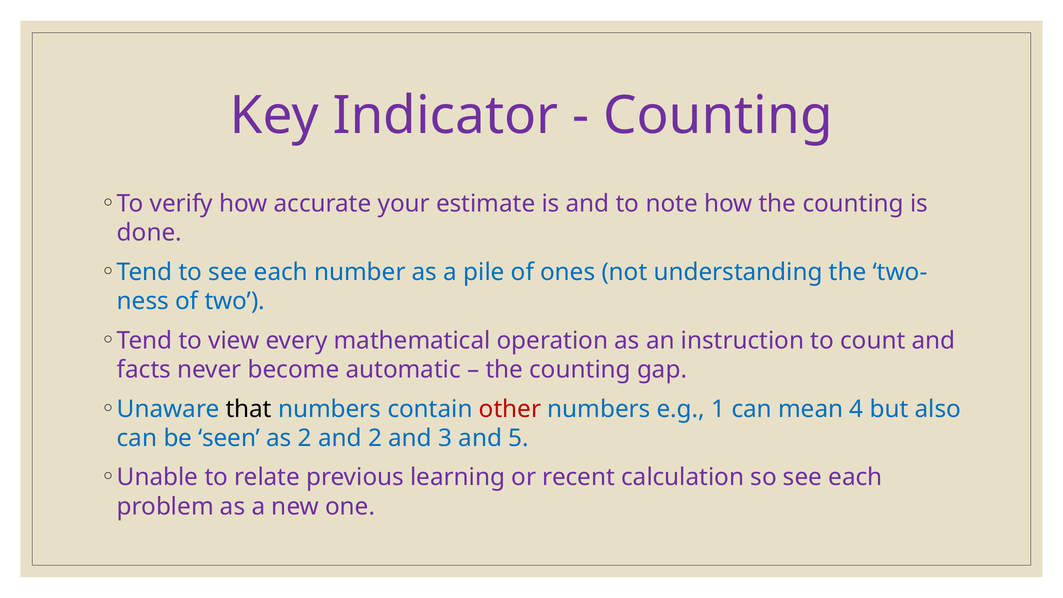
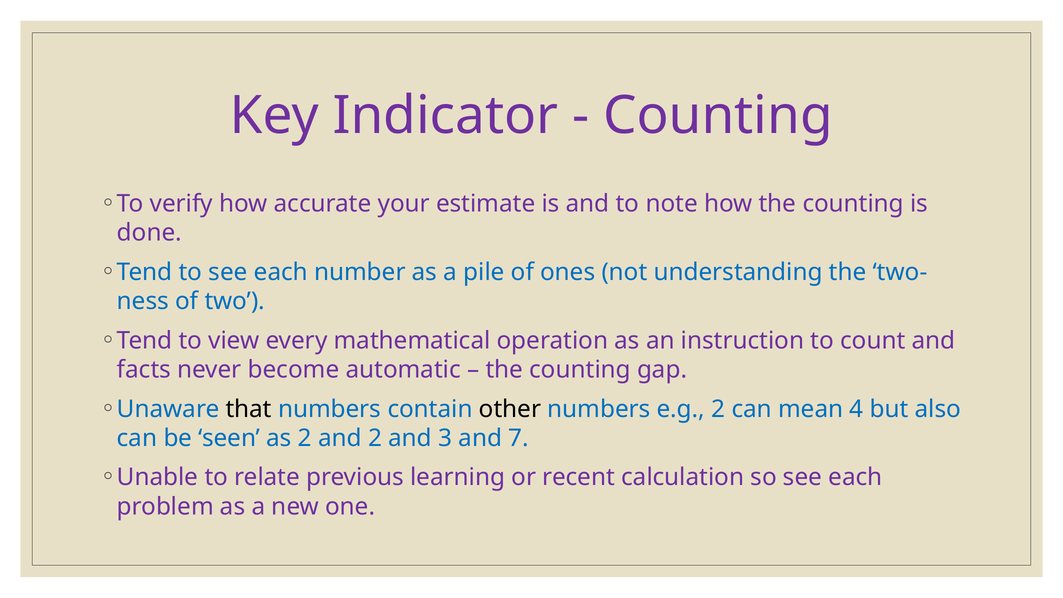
other colour: red -> black
e.g 1: 1 -> 2
5: 5 -> 7
